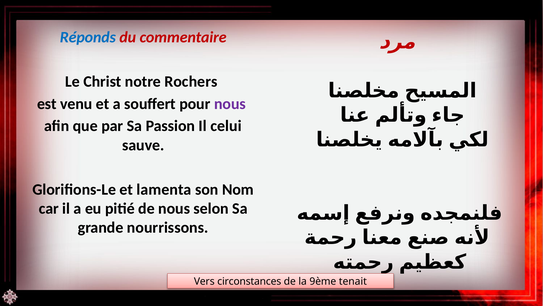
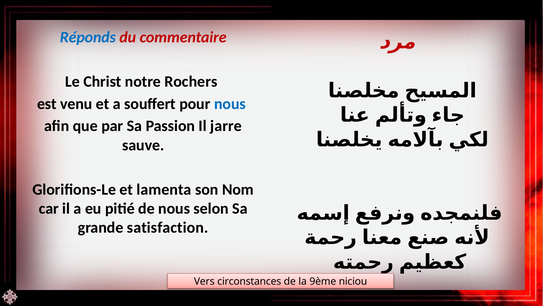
nous at (230, 104) colour: purple -> blue
celui: celui -> jarre
nourrissons: nourrissons -> satisfaction
tenait: tenait -> niciou
